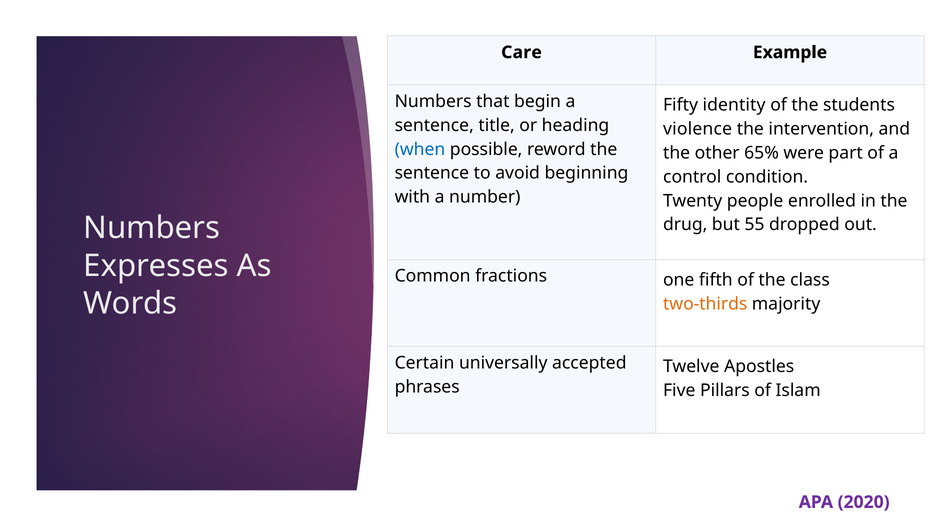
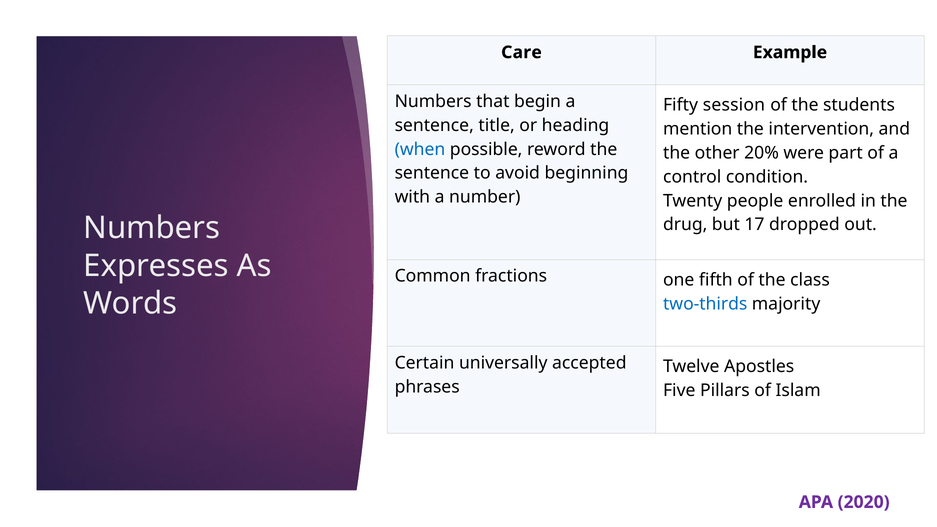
identity: identity -> session
violence: violence -> mention
65%: 65% -> 20%
55: 55 -> 17
two-thirds colour: orange -> blue
